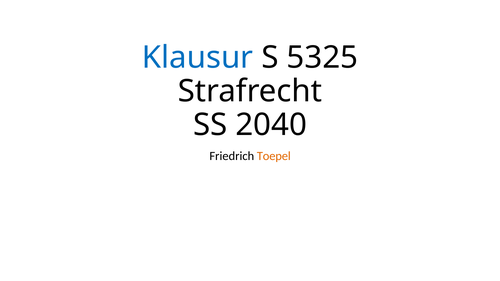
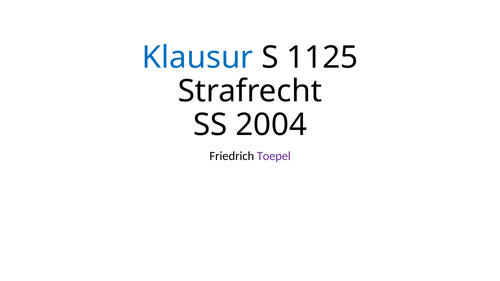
5325: 5325 -> 1125
2040: 2040 -> 2004
Toepel colour: orange -> purple
